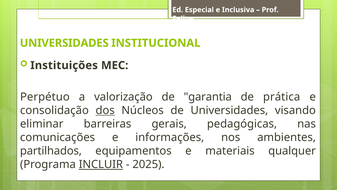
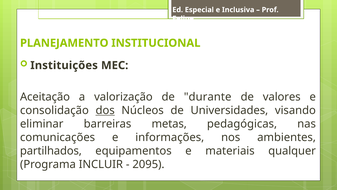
UNIVERSIDADES at (64, 43): UNIVERSIDADES -> PLANEJAMENTO
Perpétuo: Perpétuo -> Aceitação
garantia: garantia -> durante
prática: prática -> valores
gerais: gerais -> metas
INCLUIR underline: present -> none
2025: 2025 -> 2095
